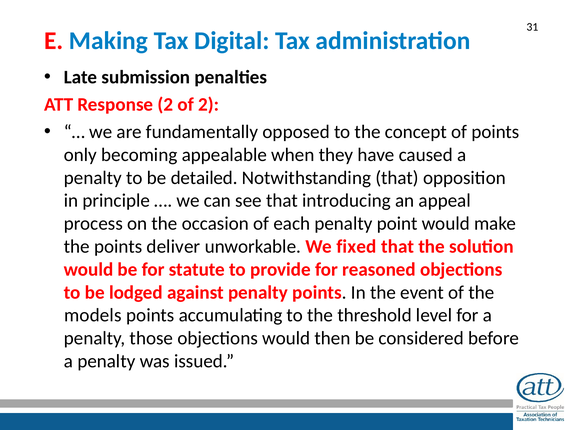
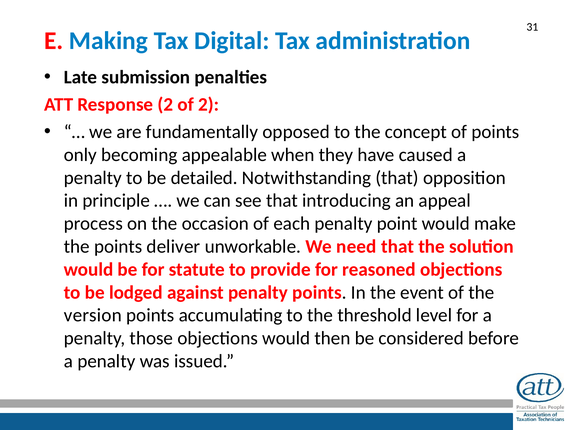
fixed: fixed -> need
models: models -> version
